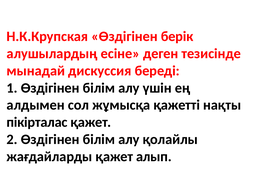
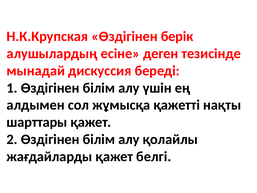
пікірталас: пікірталас -> шарттары
алып: алып -> белгі
